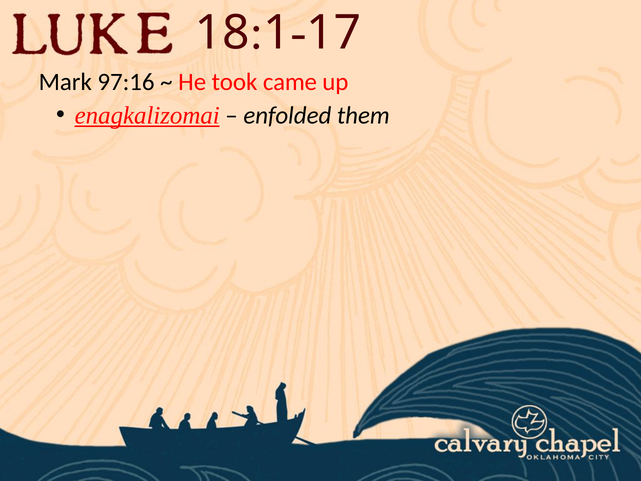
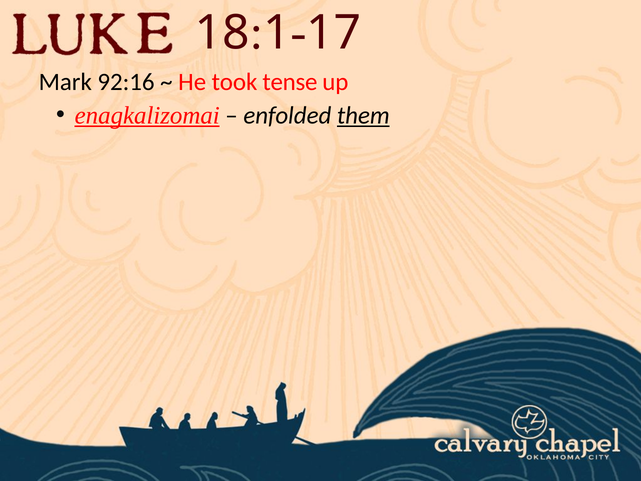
97:16: 97:16 -> 92:16
came: came -> tense
them underline: none -> present
